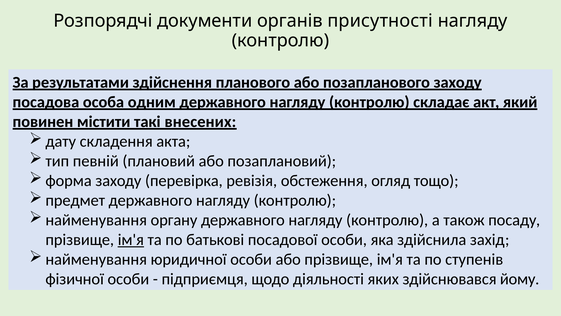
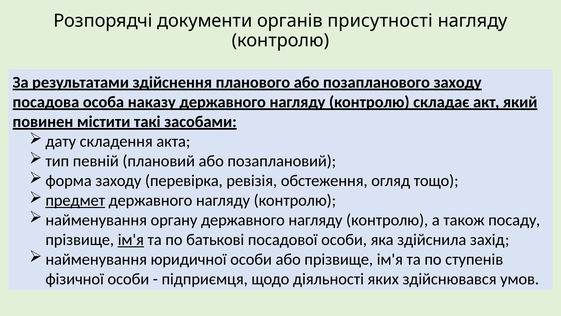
одним: одним -> наказу
внесених: внесених -> засобами
предмет underline: none -> present
йому: йому -> умов
